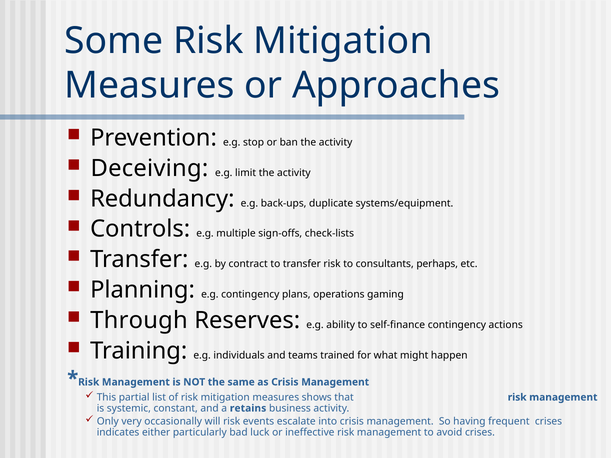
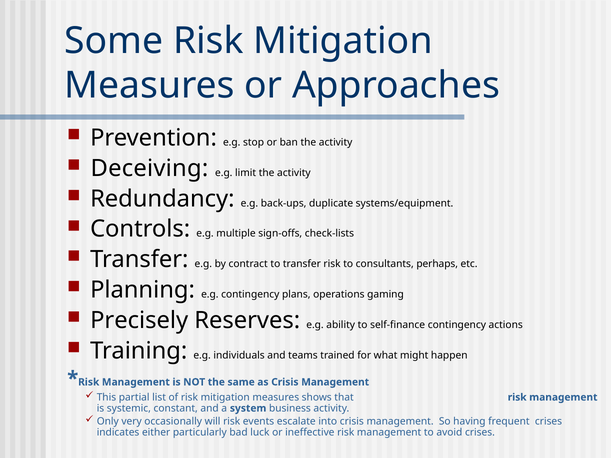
Through: Through -> Precisely
retains: retains -> system
